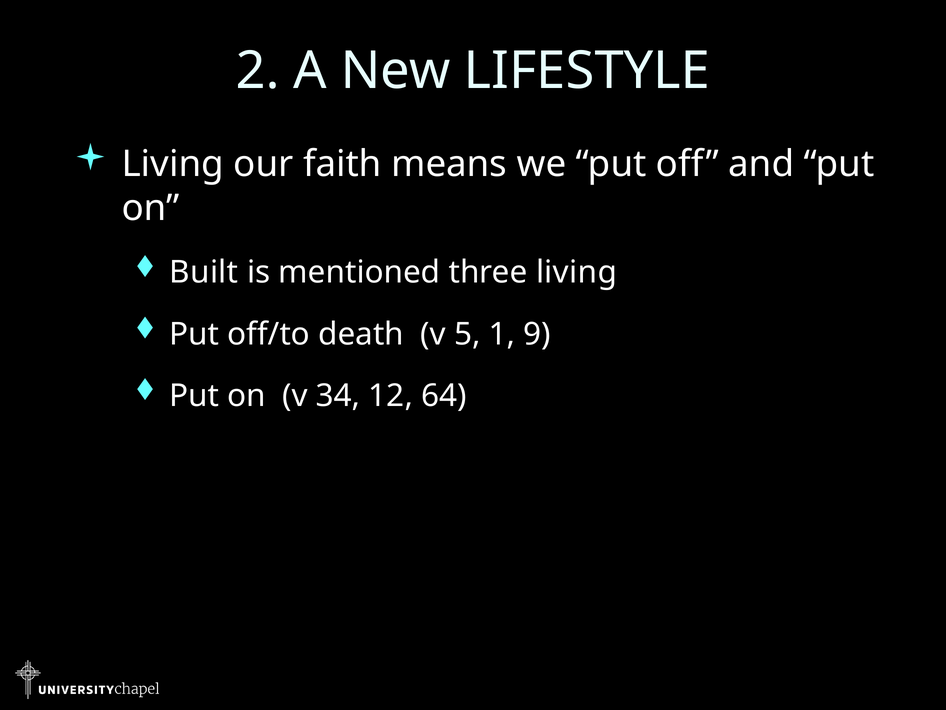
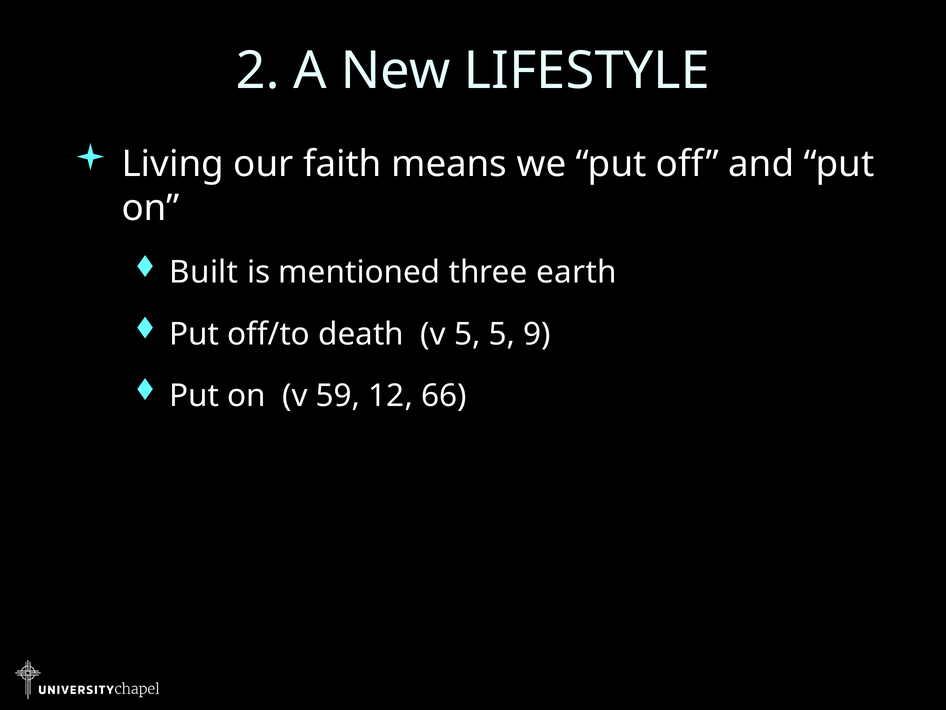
three living: living -> earth
5 1: 1 -> 5
34: 34 -> 59
64: 64 -> 66
